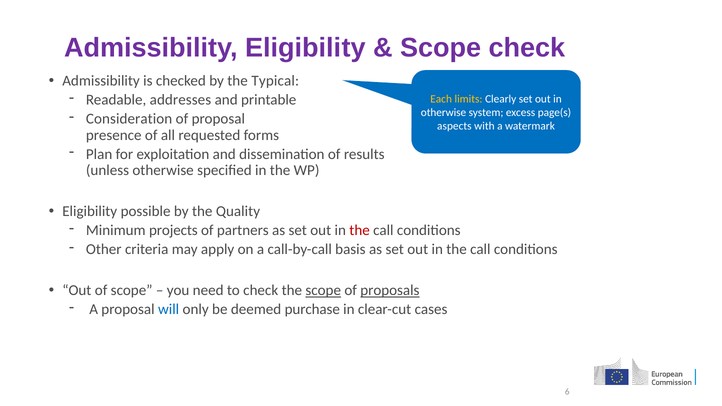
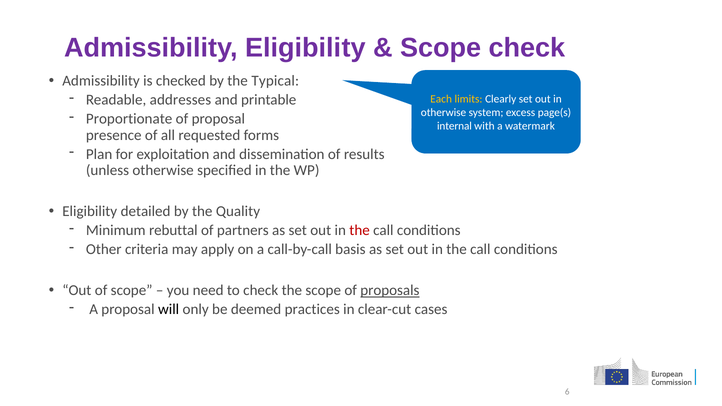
Consideration: Consideration -> Proportionate
aspects: aspects -> internal
possible: possible -> detailed
projects: projects -> rebuttal
scope at (323, 291) underline: present -> none
will colour: blue -> black
purchase: purchase -> practices
